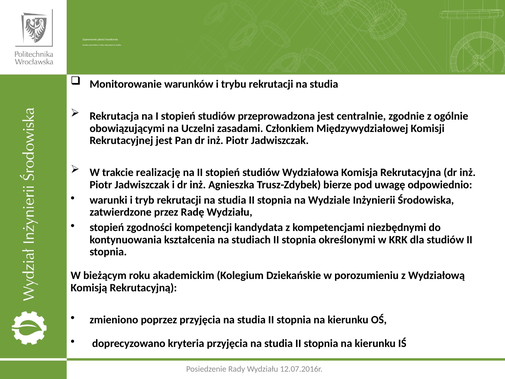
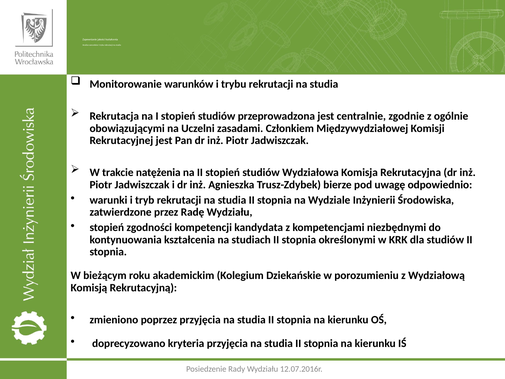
realizację: realizację -> natężenia
